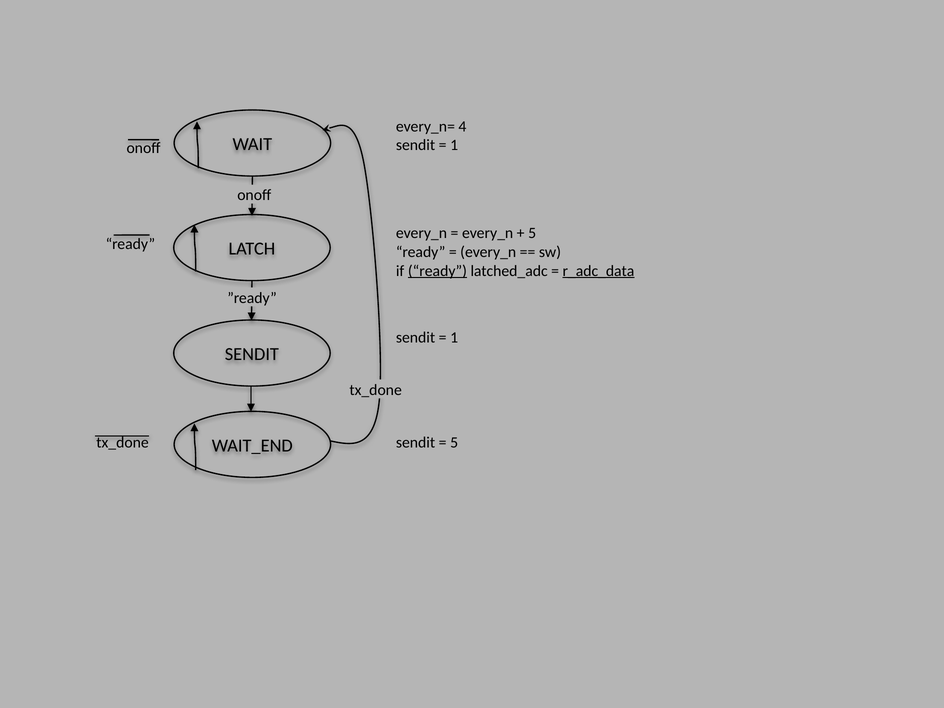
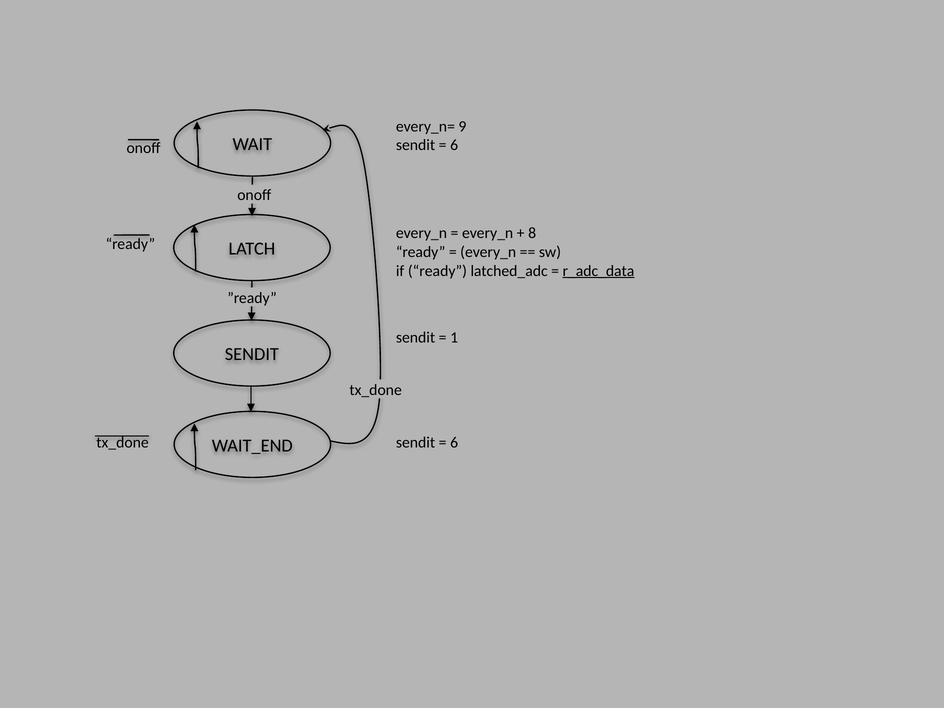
4: 4 -> 9
1 at (454, 145): 1 -> 6
5 at (532, 233): 5 -> 8
ready at (437, 271) underline: present -> none
5 at (454, 443): 5 -> 6
